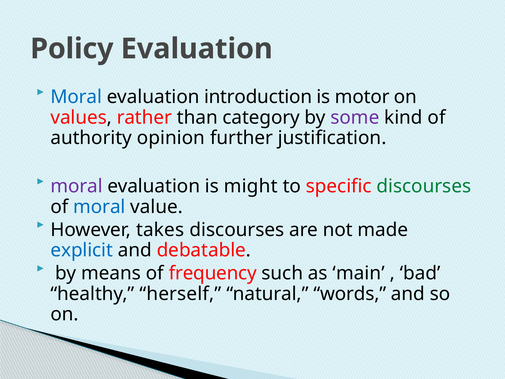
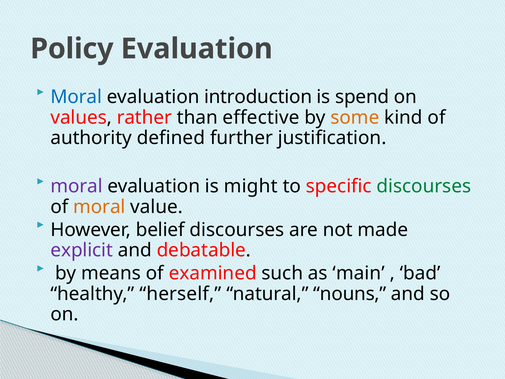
motor: motor -> spend
category: category -> effective
some colour: purple -> orange
opinion: opinion -> defined
moral at (99, 207) colour: blue -> orange
takes: takes -> belief
explicit colour: blue -> purple
frequency: frequency -> examined
words: words -> nouns
